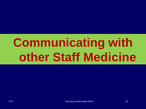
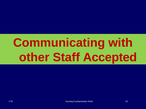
Medicine: Medicine -> Accepted
